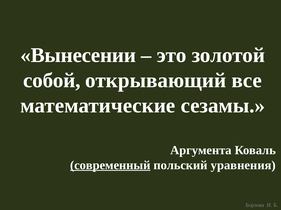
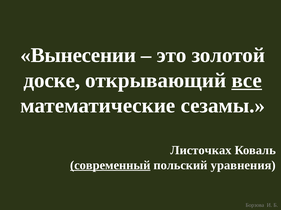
собой: собой -> доске
все underline: none -> present
Аргумента: Аргумента -> Листочках
